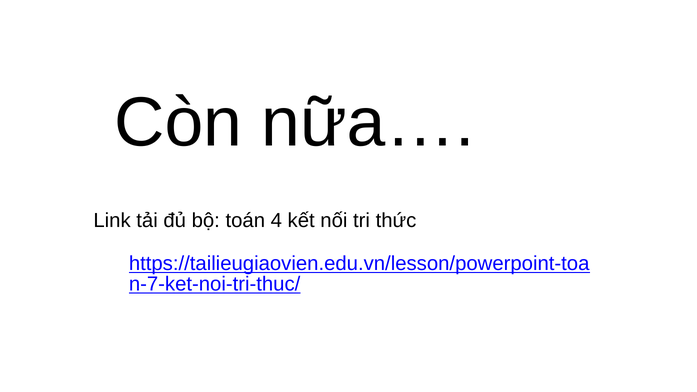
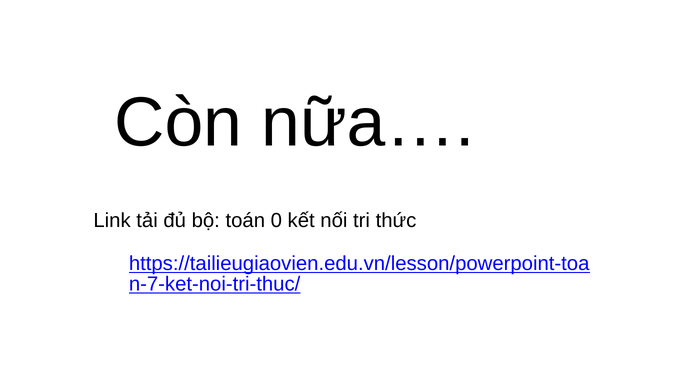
4: 4 -> 0
